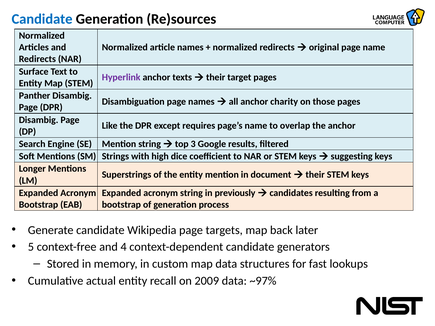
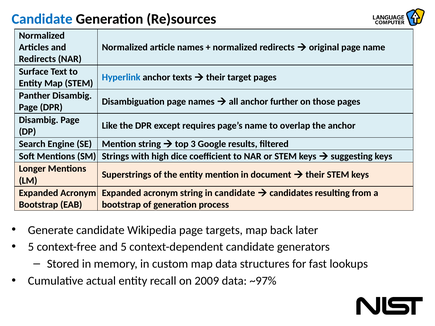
Hyperlink colour: purple -> blue
charity: charity -> further
in previously: previously -> candidate
and 4: 4 -> 5
